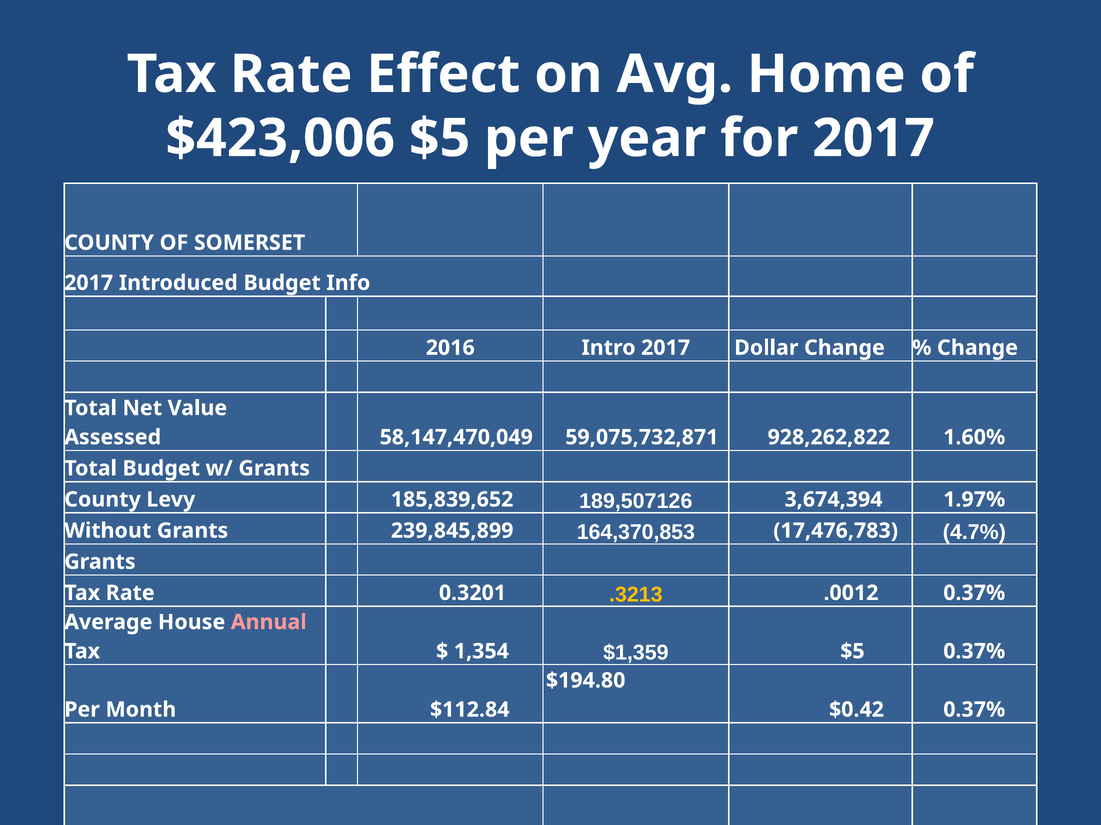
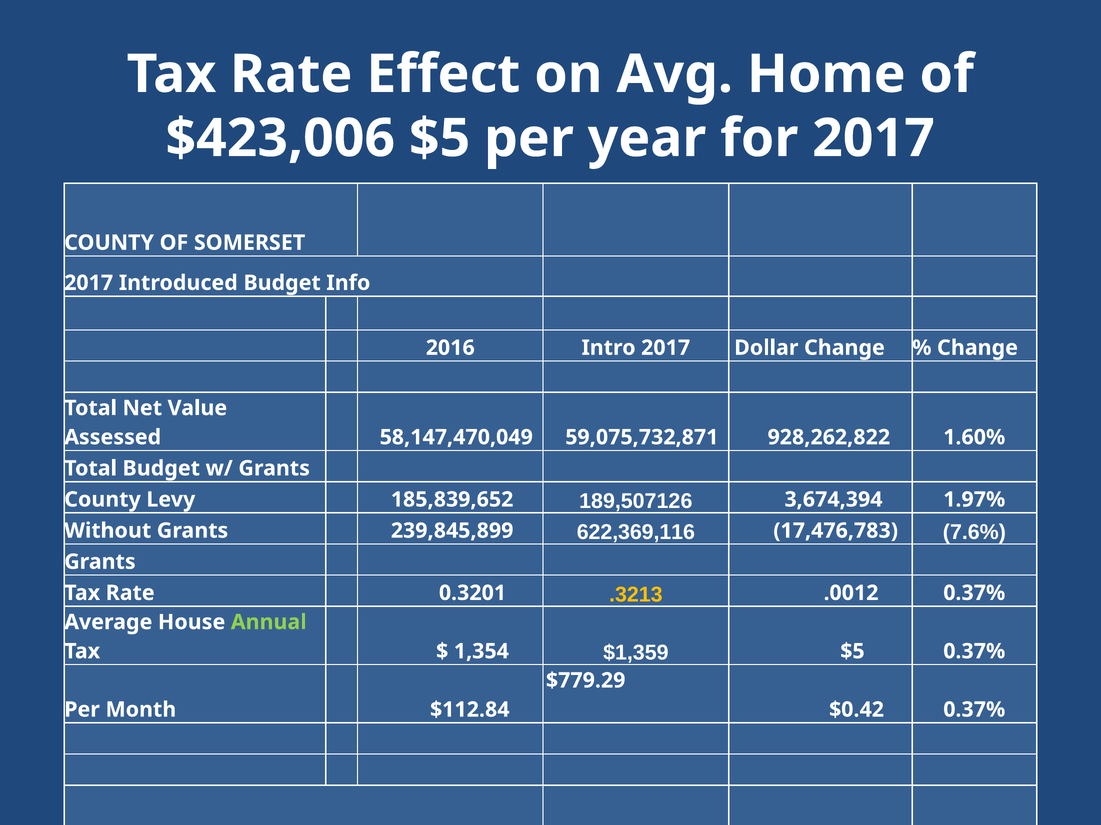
164,370,853: 164,370,853 -> 622,369,116
4.7%: 4.7% -> 7.6%
Annual colour: pink -> light green
$194.80: $194.80 -> $779.29
